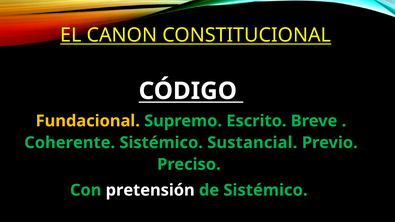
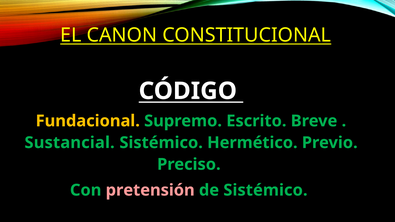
Coherente: Coherente -> Sustancial
Sustancial: Sustancial -> Hermético
pretensión colour: white -> pink
